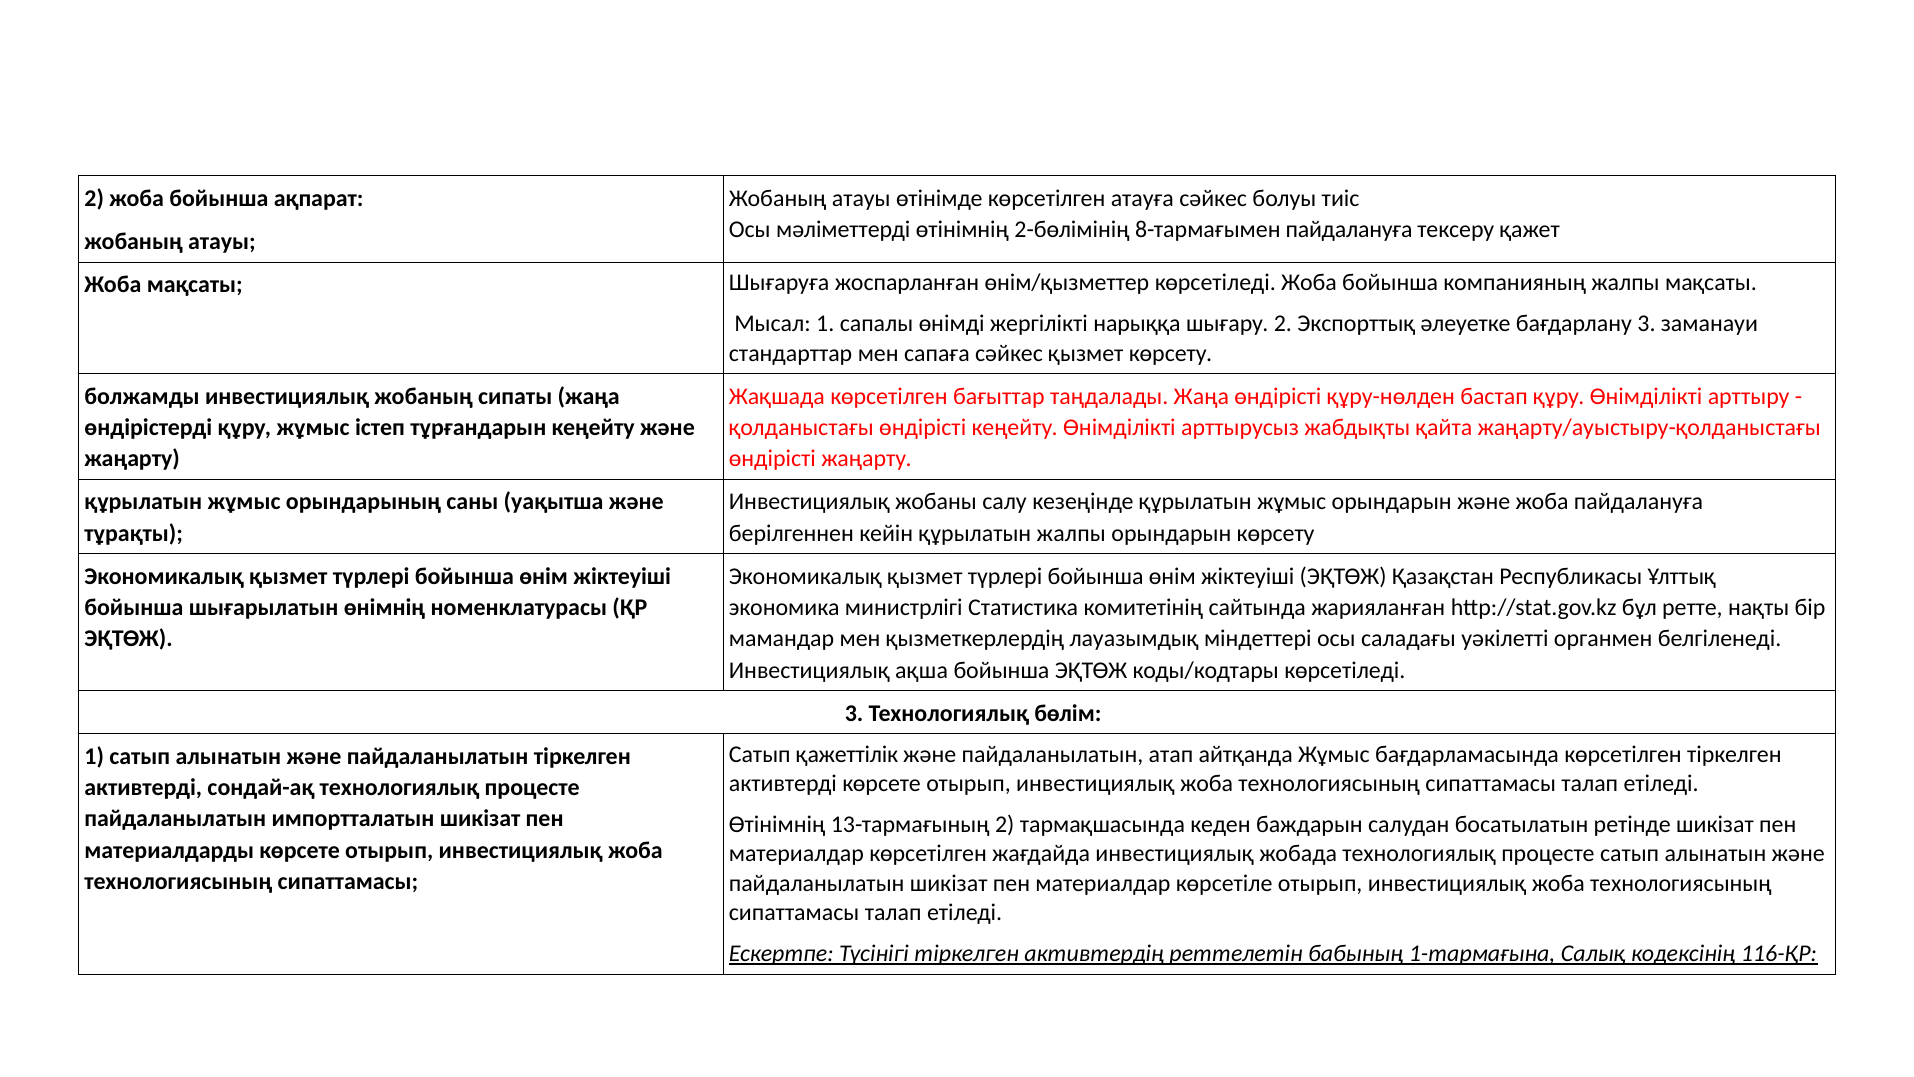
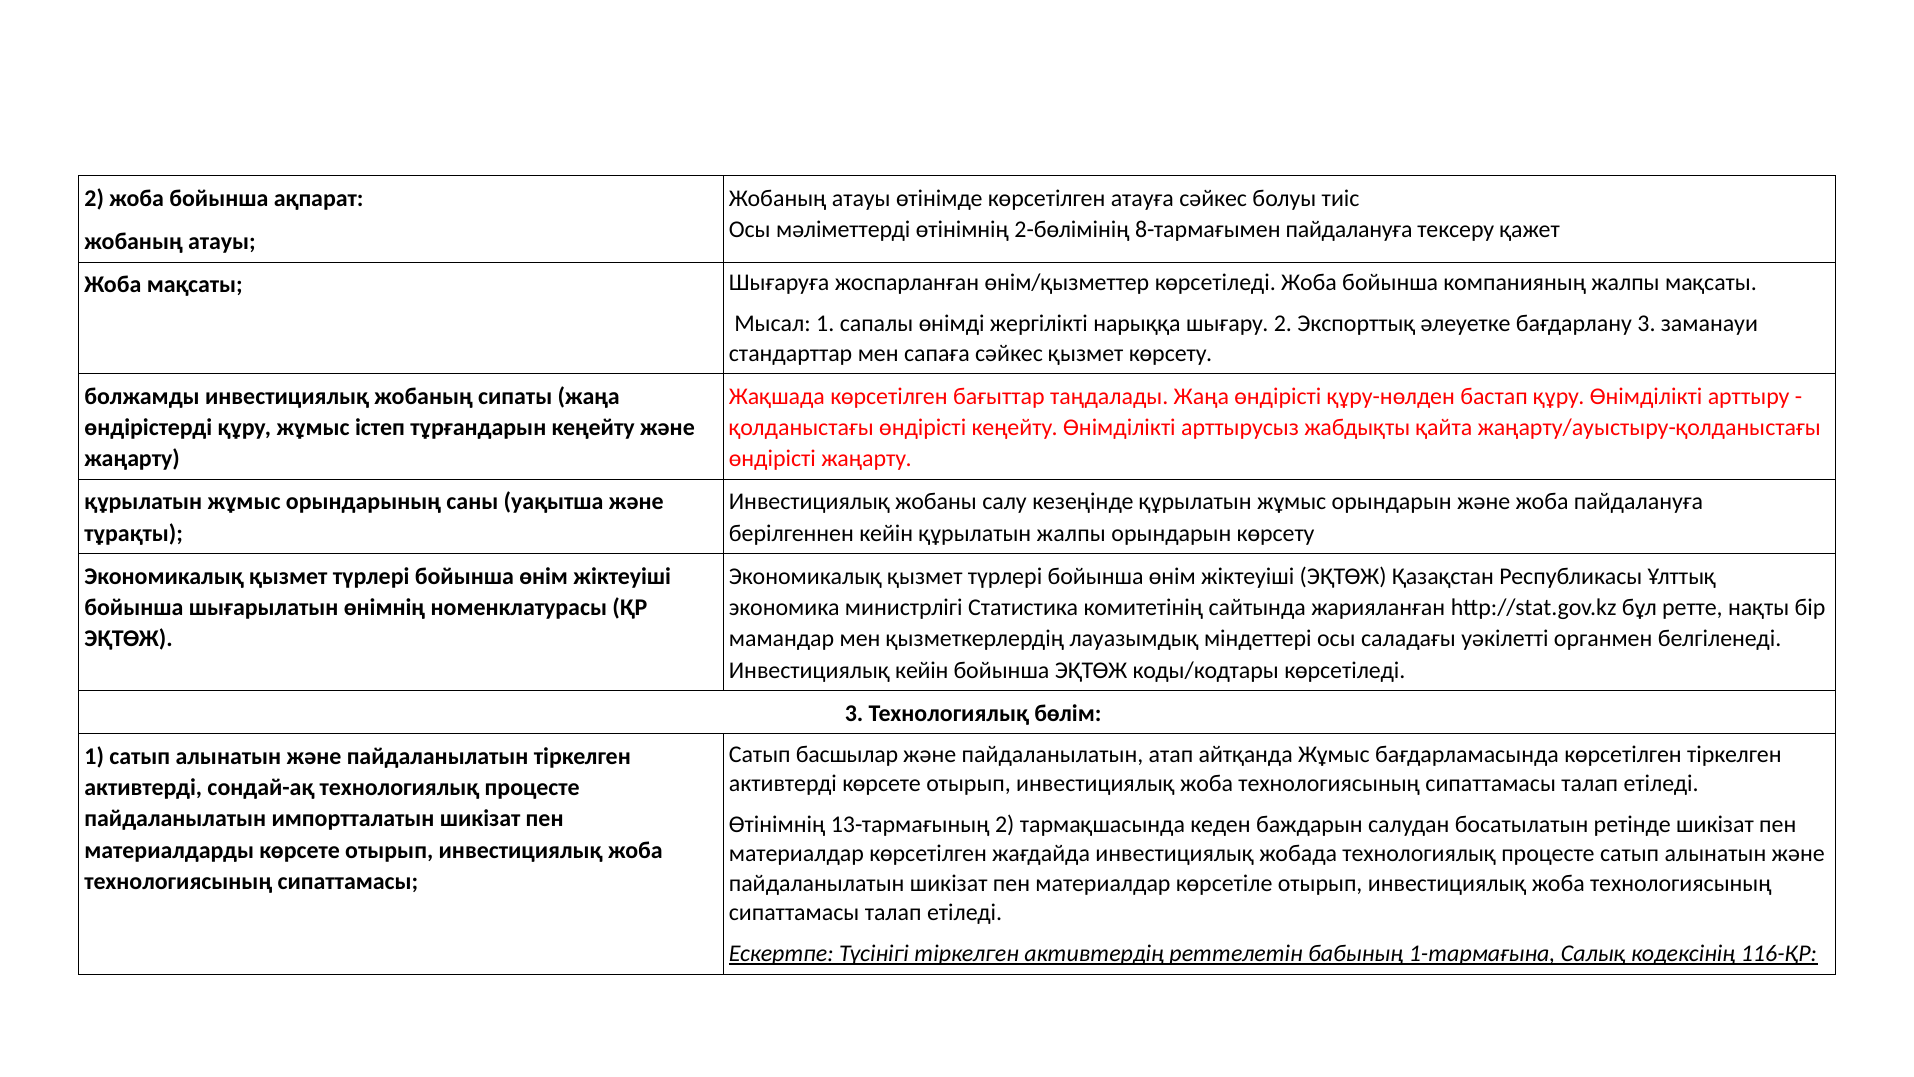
Инвестициялық ақша: ақша -> кейін
қажеттілік: қажеттілік -> басшылар
